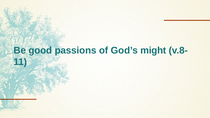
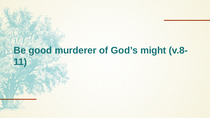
passions: passions -> murderer
